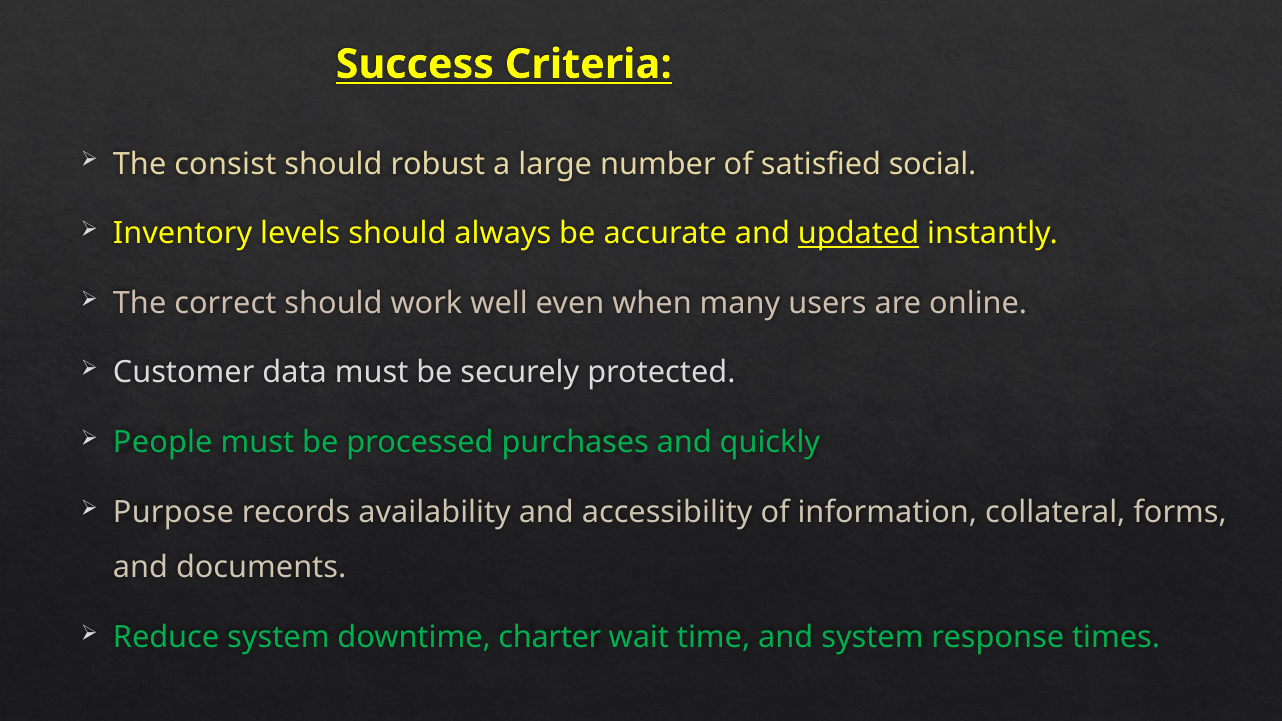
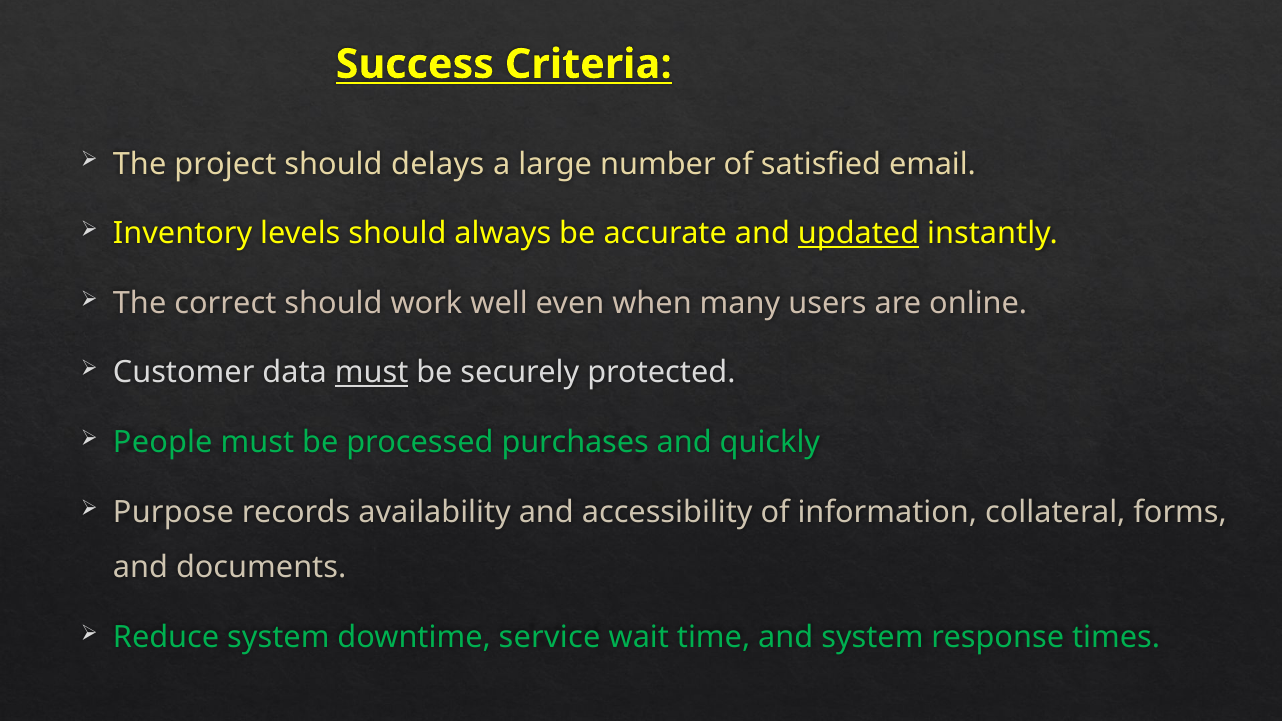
consist: consist -> project
robust: robust -> delays
social: social -> email
must at (372, 373) underline: none -> present
charter: charter -> service
